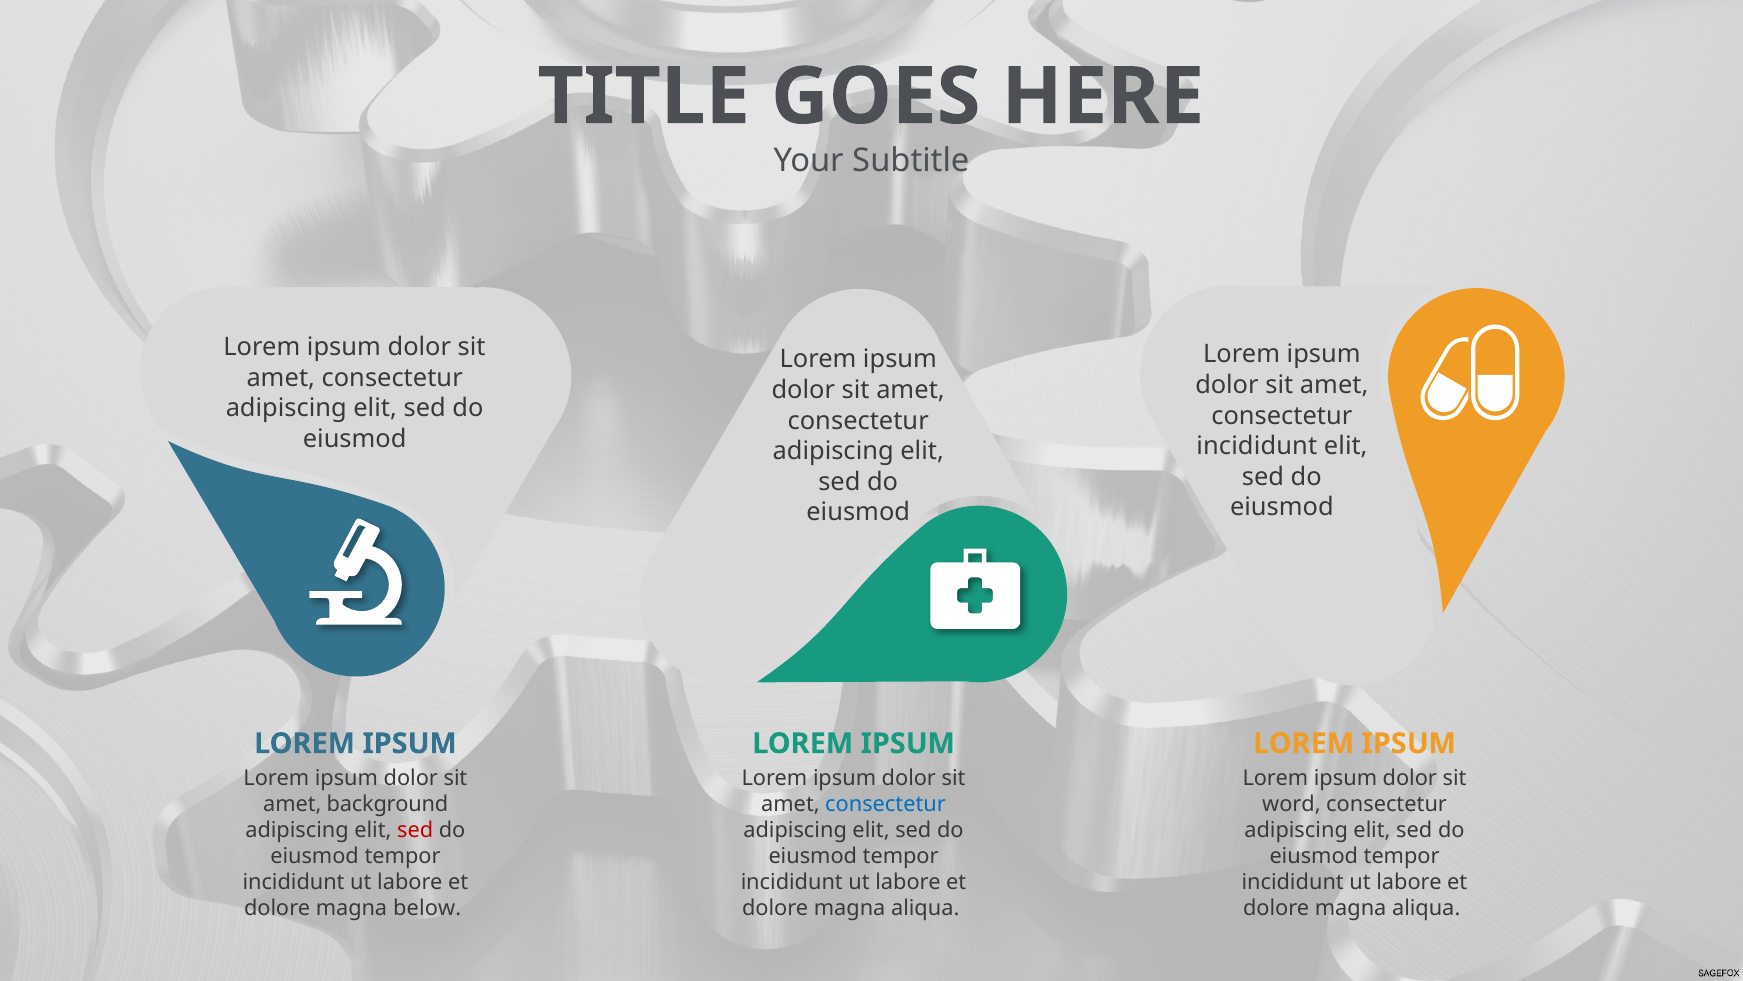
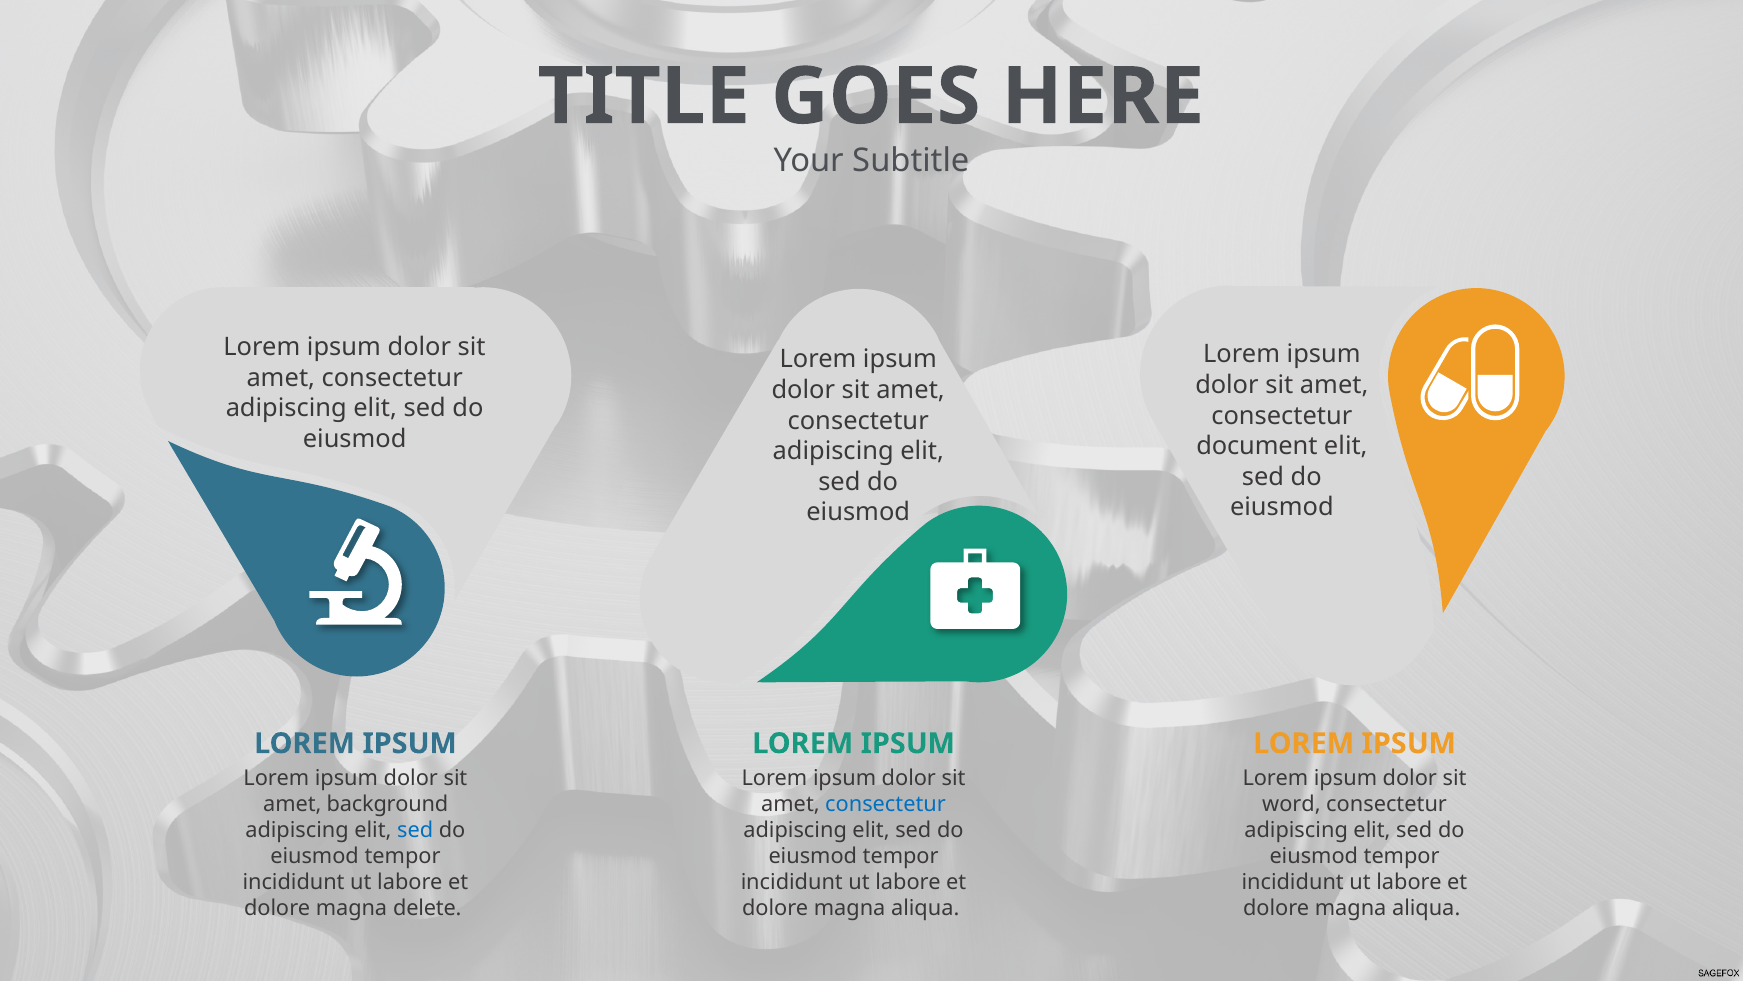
incididunt at (1257, 446): incididunt -> document
sed at (415, 830) colour: red -> blue
below: below -> delete
